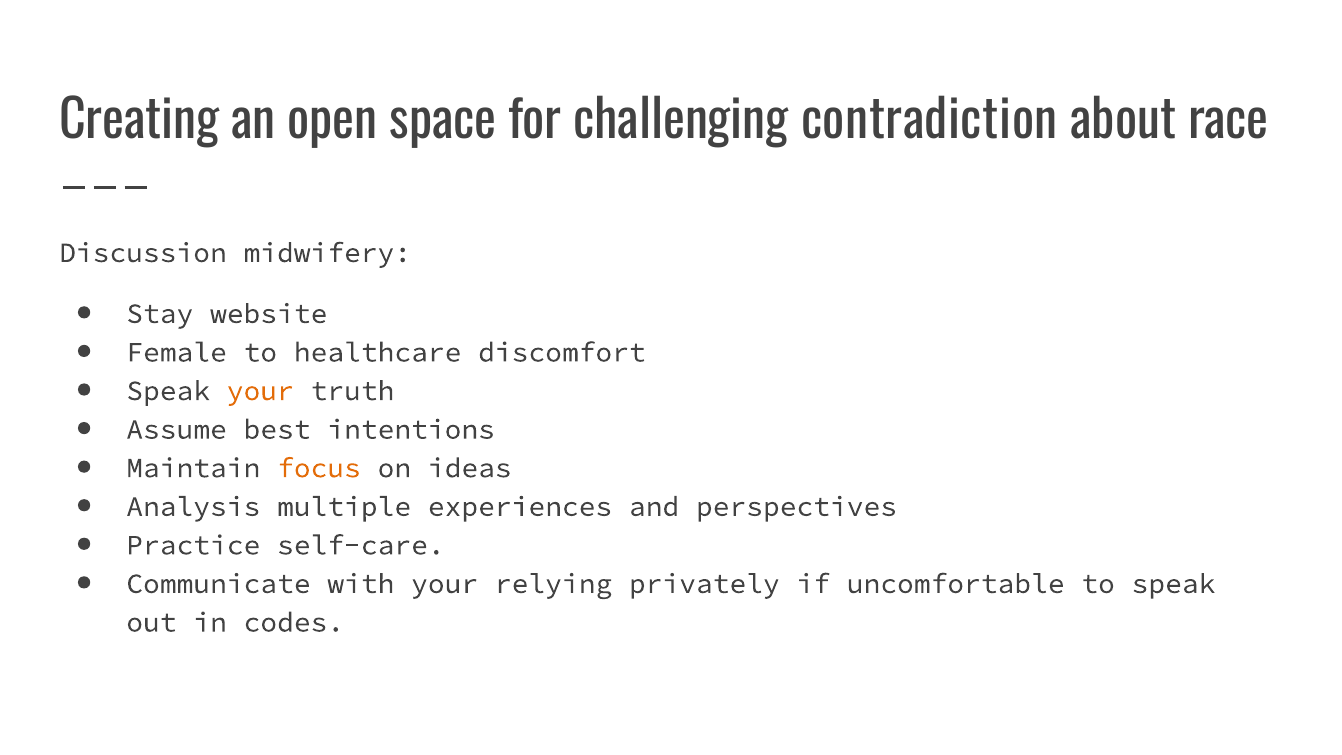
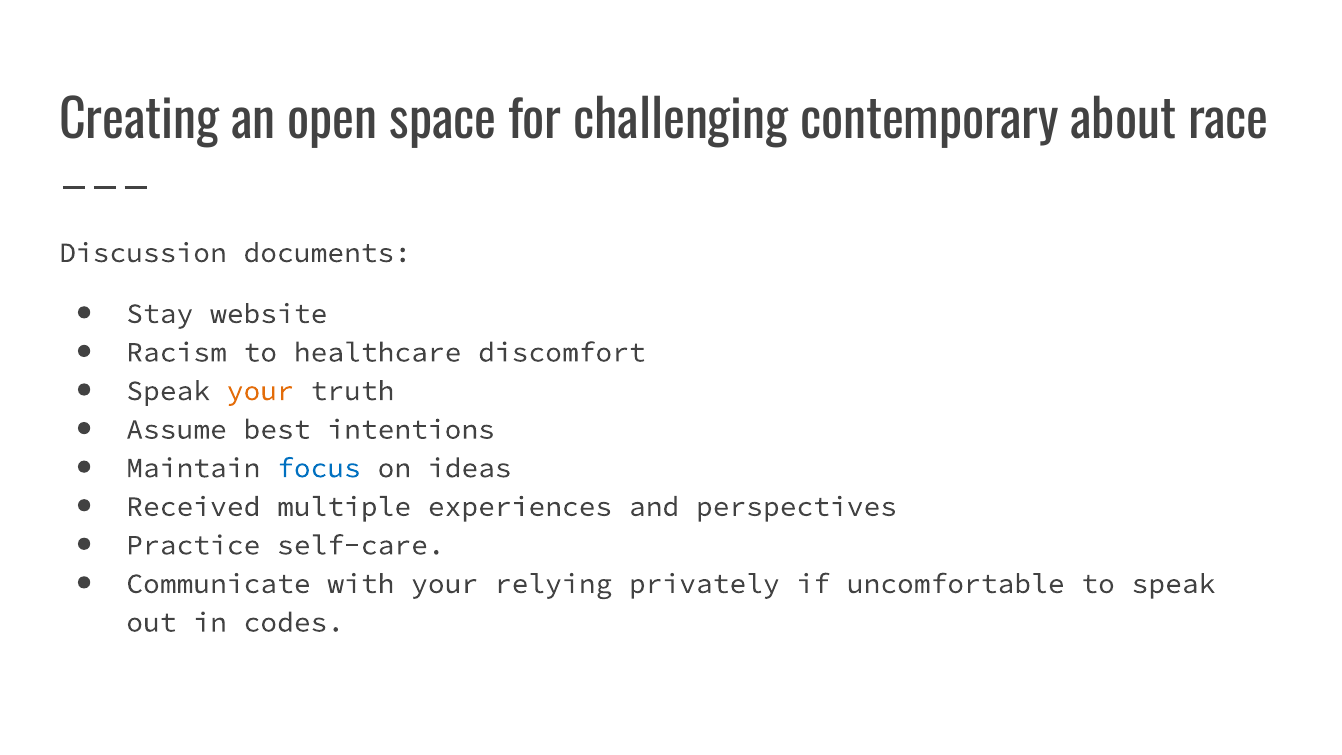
contradiction: contradiction -> contemporary
midwifery: midwifery -> documents
Female: Female -> Racism
focus colour: orange -> blue
Analysis: Analysis -> Received
